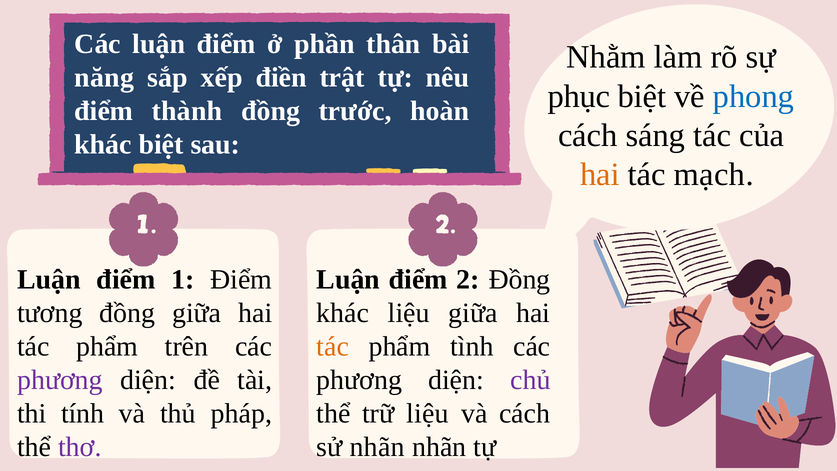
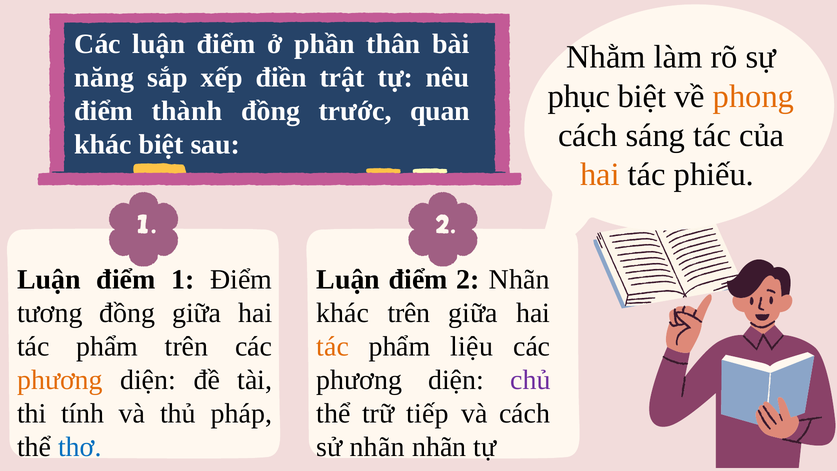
phong colour: blue -> orange
hoàn: hoàn -> quan
mạch: mạch -> phiếu
2 Đồng: Đồng -> Nhãn
khác liệu: liệu -> trên
tình: tình -> liệu
phương at (60, 380) colour: purple -> orange
trữ liệu: liệu -> tiếp
thơ colour: purple -> blue
